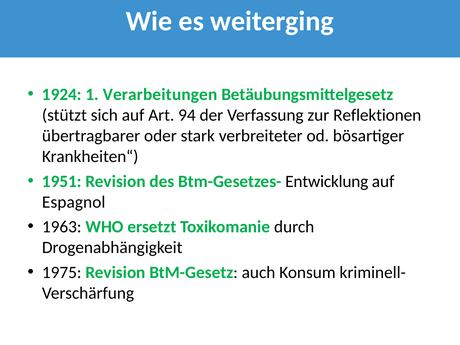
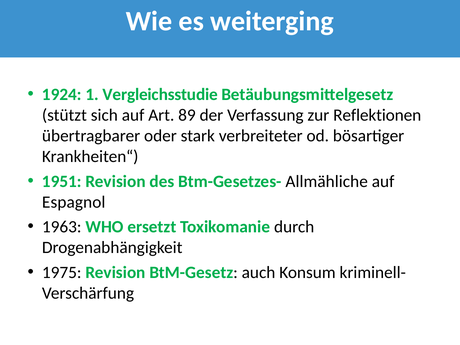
Verarbeitungen: Verarbeitungen -> Vergleichsstudie
94: 94 -> 89
Entwicklung: Entwicklung -> Allmähliche
